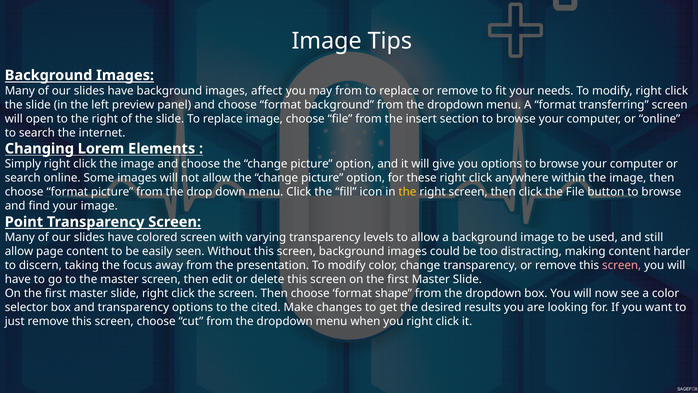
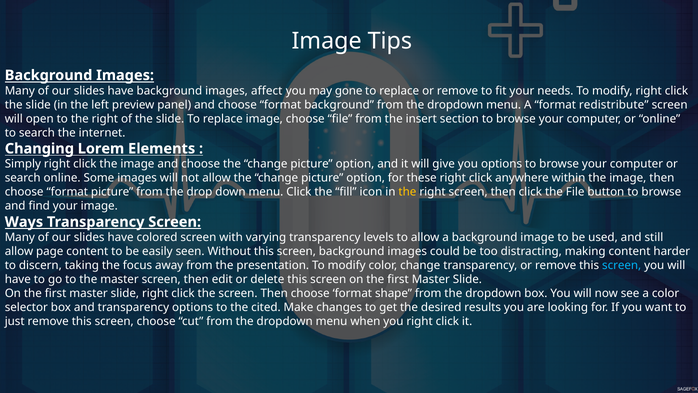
may from: from -> gone
transferring: transferring -> redistribute
Point: Point -> Ways
screen at (622, 265) colour: pink -> light blue
